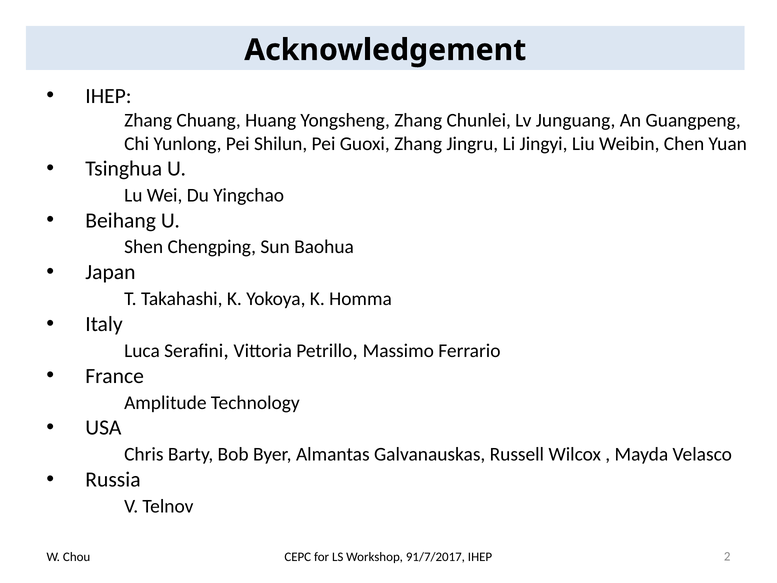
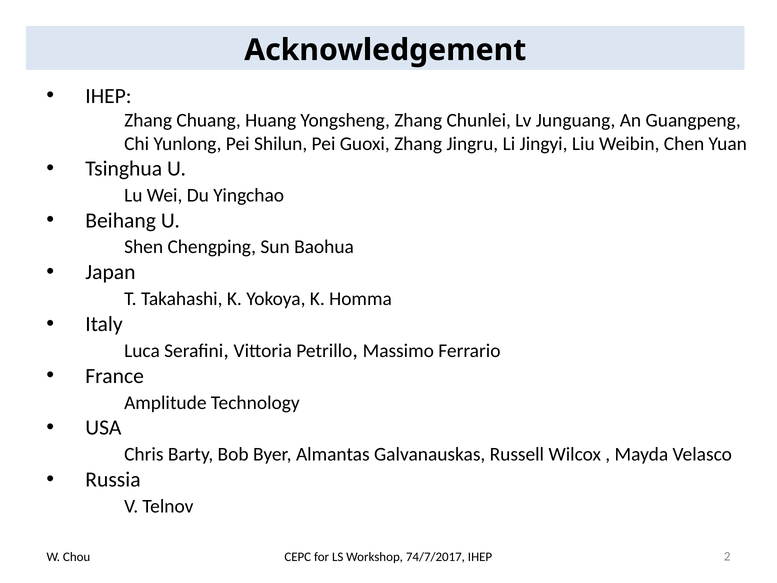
91/7/2017: 91/7/2017 -> 74/7/2017
